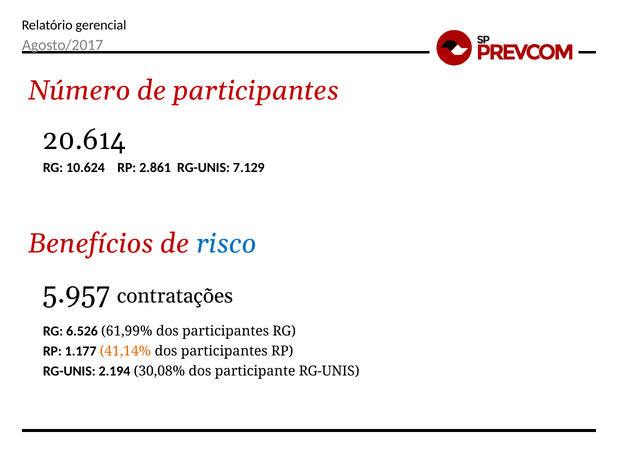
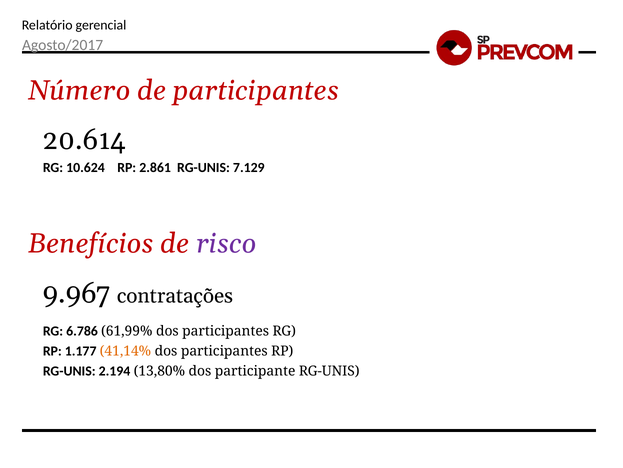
risco colour: blue -> purple
5.957: 5.957 -> 9.967
6.526: 6.526 -> 6.786
30,08%: 30,08% -> 13,80%
